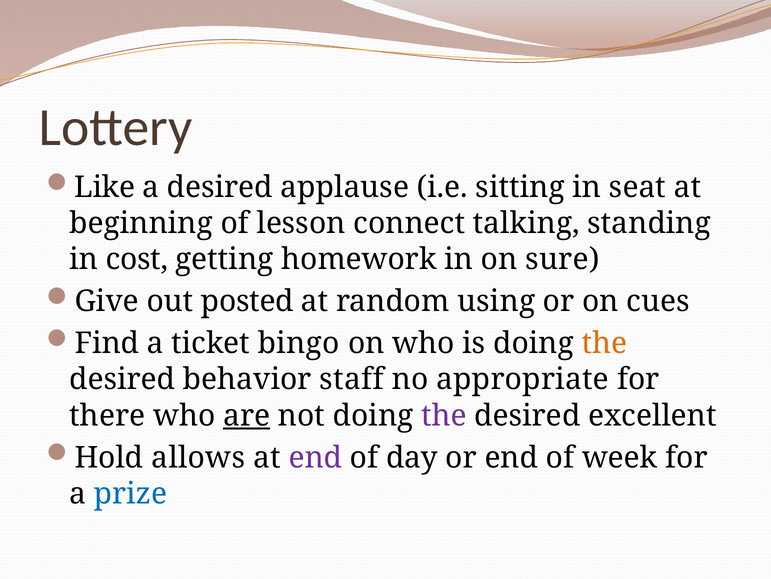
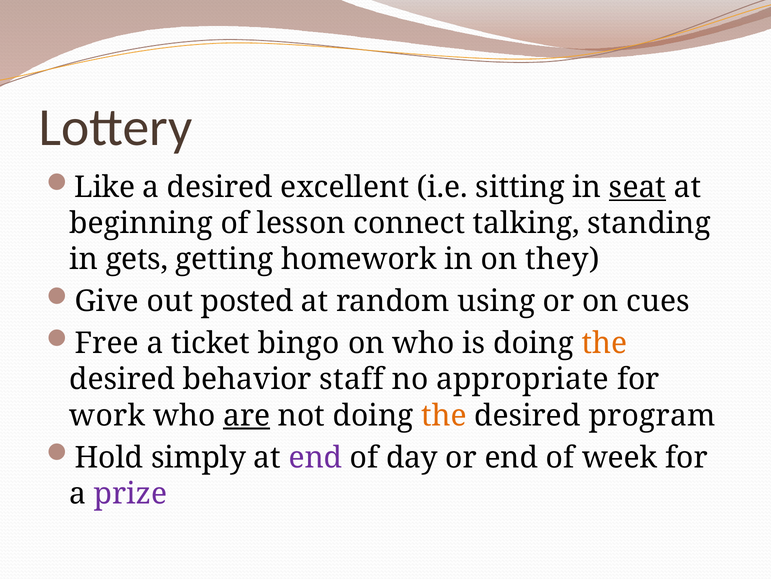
applause: applause -> excellent
seat underline: none -> present
cost: cost -> gets
sure: sure -> they
Find: Find -> Free
there: there -> work
the at (444, 415) colour: purple -> orange
excellent: excellent -> program
allows: allows -> simply
prize colour: blue -> purple
